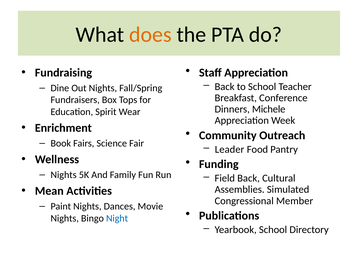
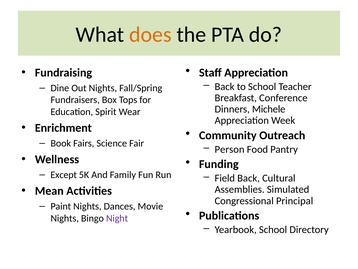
Leader: Leader -> Person
Nights at (64, 175): Nights -> Except
Member: Member -> Principal
Night colour: blue -> purple
